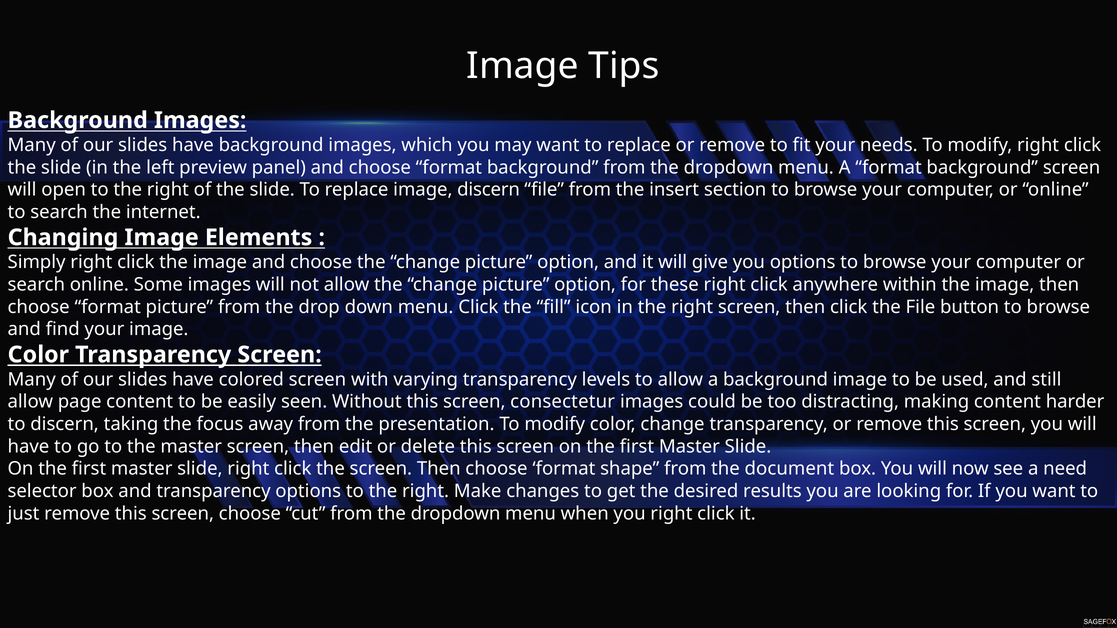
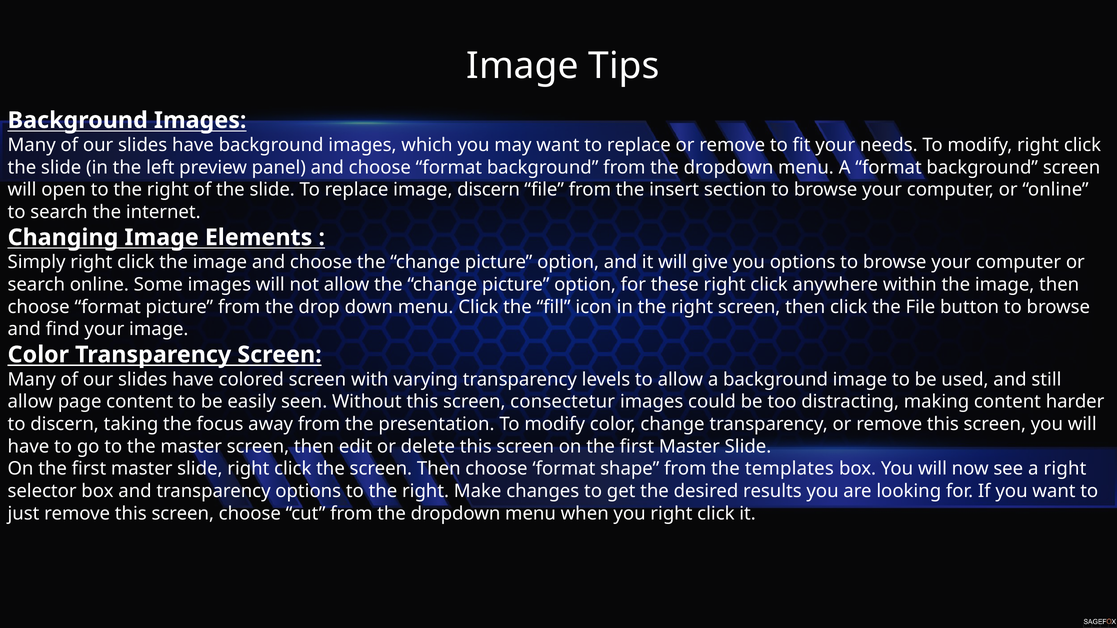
document: document -> templates
a need: need -> right
